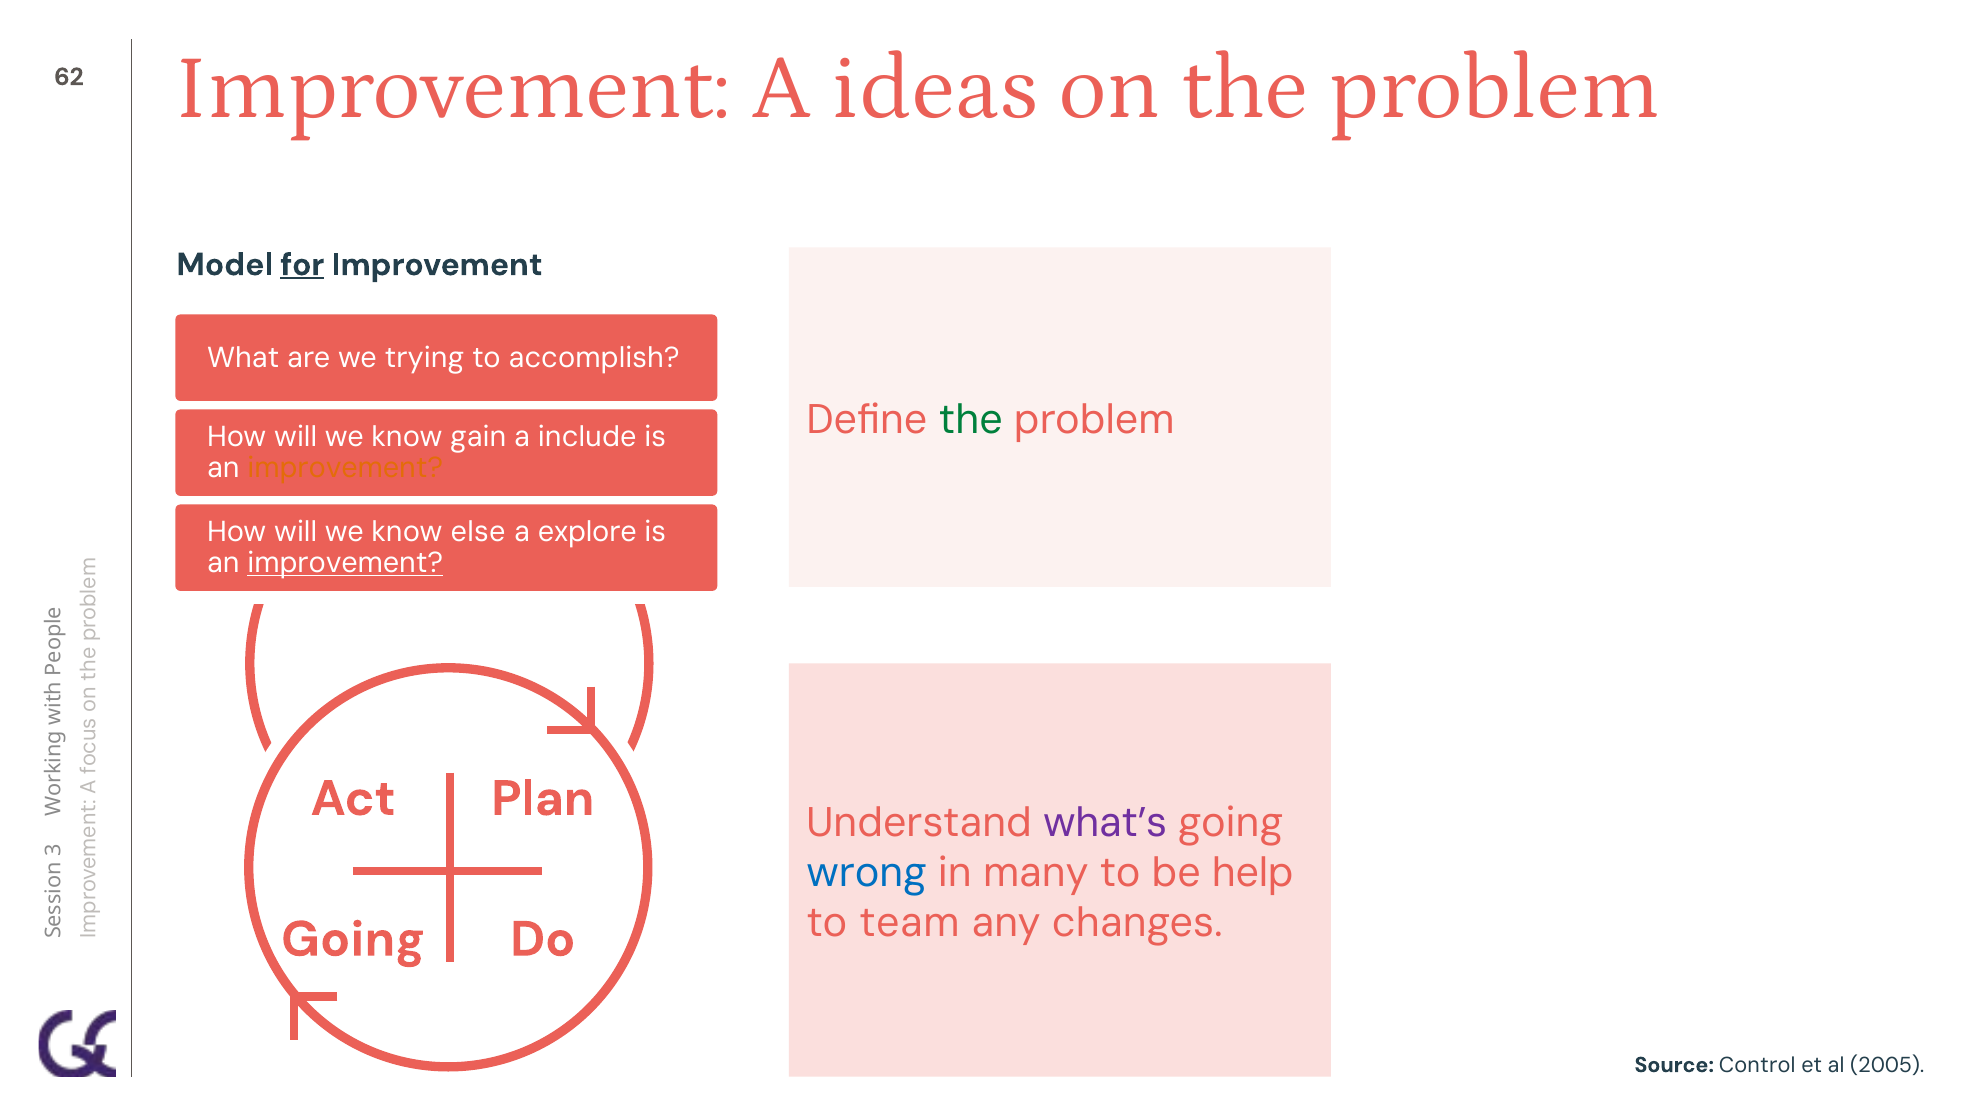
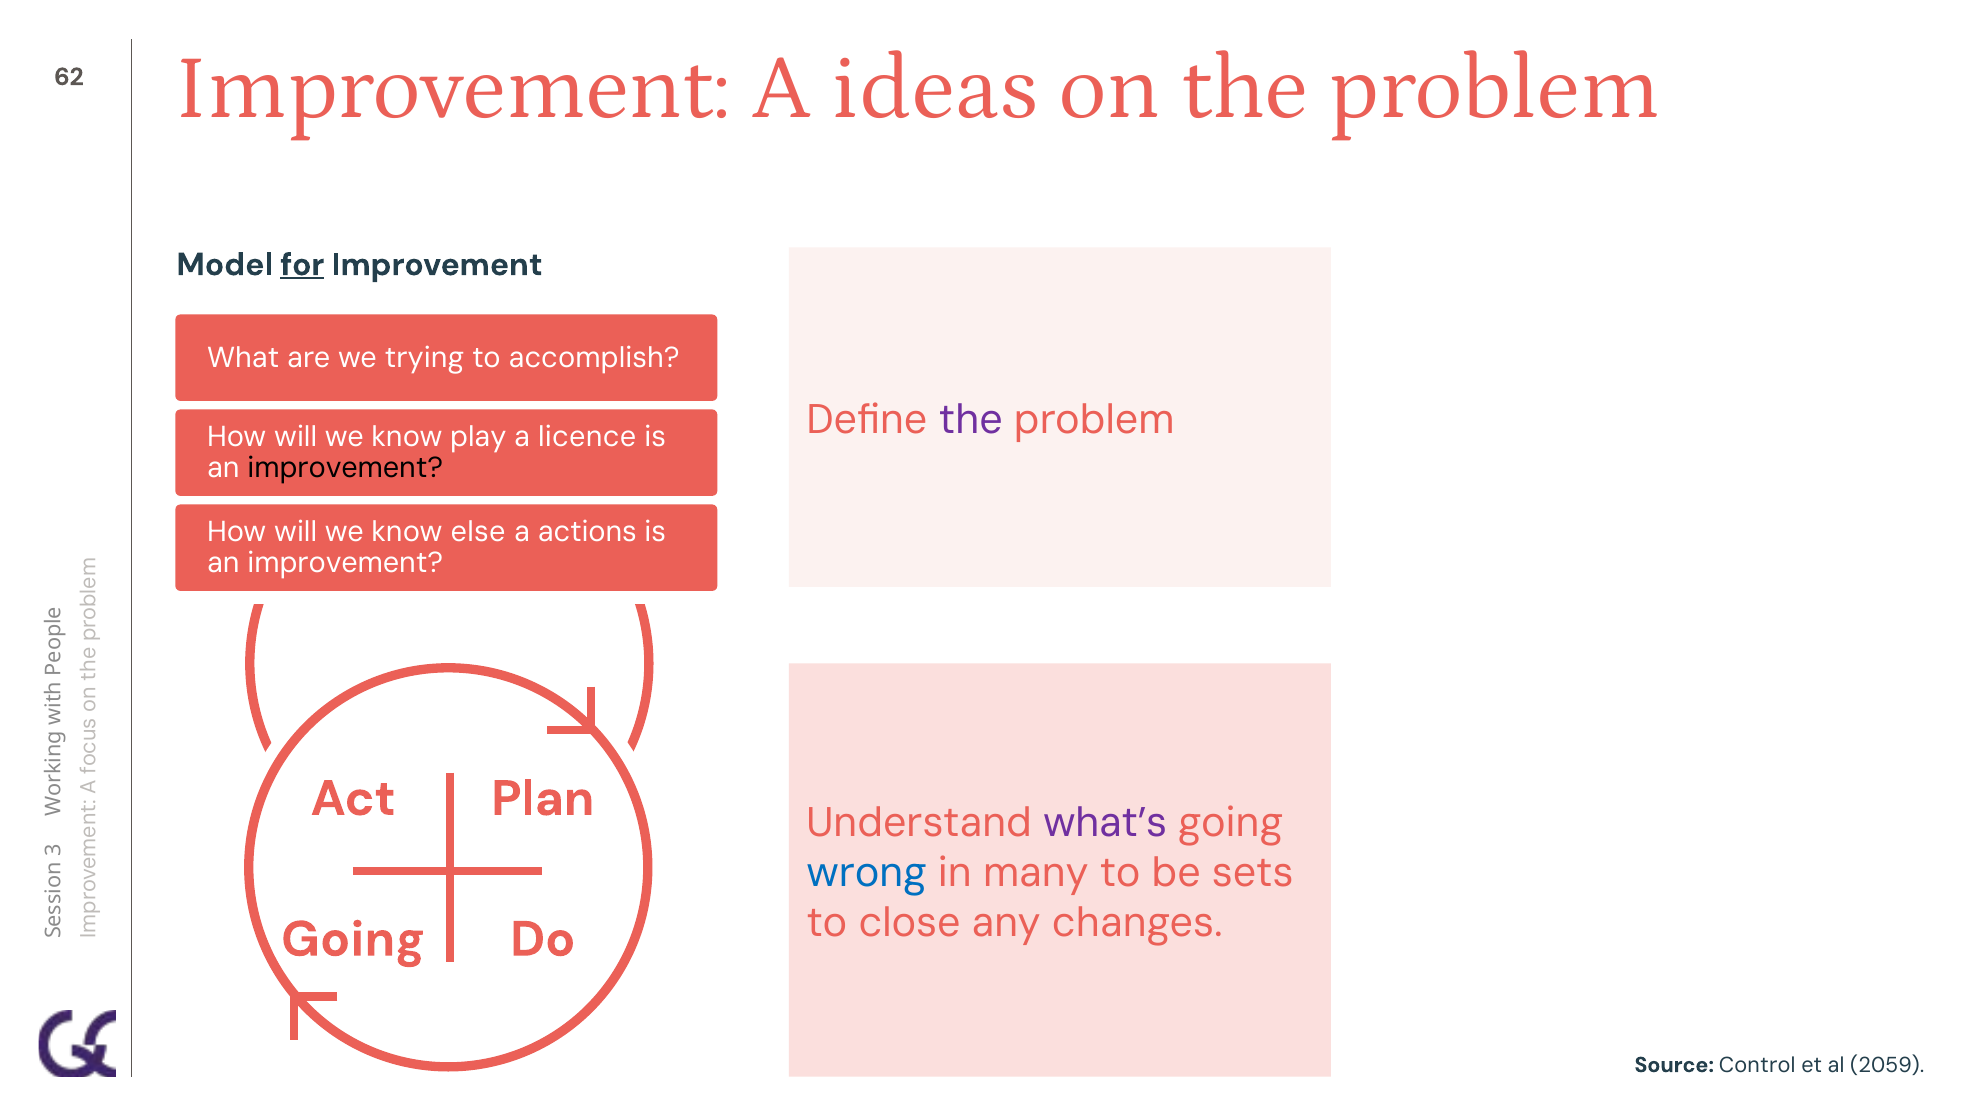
the at (971, 420) colour: green -> purple
gain: gain -> play
include: include -> licence
improvement at (345, 468) colour: orange -> black
explore: explore -> actions
improvement at (345, 563) underline: present -> none
help: help -> sets
team: team -> close
2005: 2005 -> 2059
